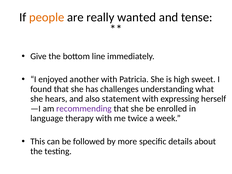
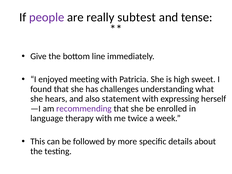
people colour: orange -> purple
wanted: wanted -> subtest
another: another -> meeting
